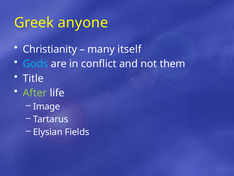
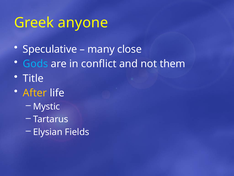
Christianity: Christianity -> Speculative
itself: itself -> close
After colour: light green -> yellow
Image: Image -> Mystic
